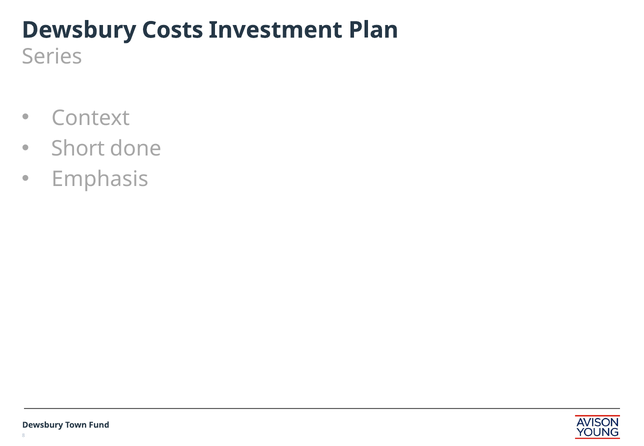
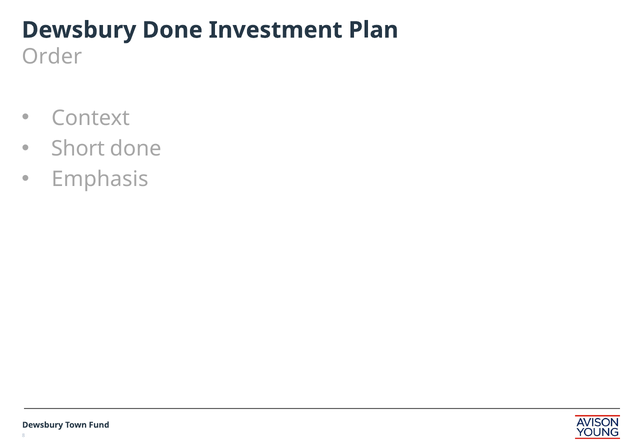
Dewsbury Costs: Costs -> Done
Series: Series -> Order
